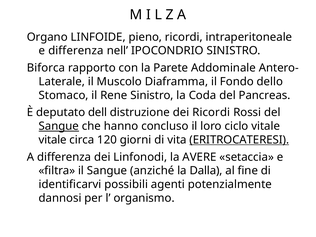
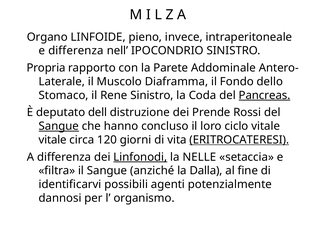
pieno ricordi: ricordi -> invece
Biforca: Biforca -> Propria
Pancreas underline: none -> present
dei Ricordi: Ricordi -> Prende
Linfonodi underline: none -> present
AVERE: AVERE -> NELLE
